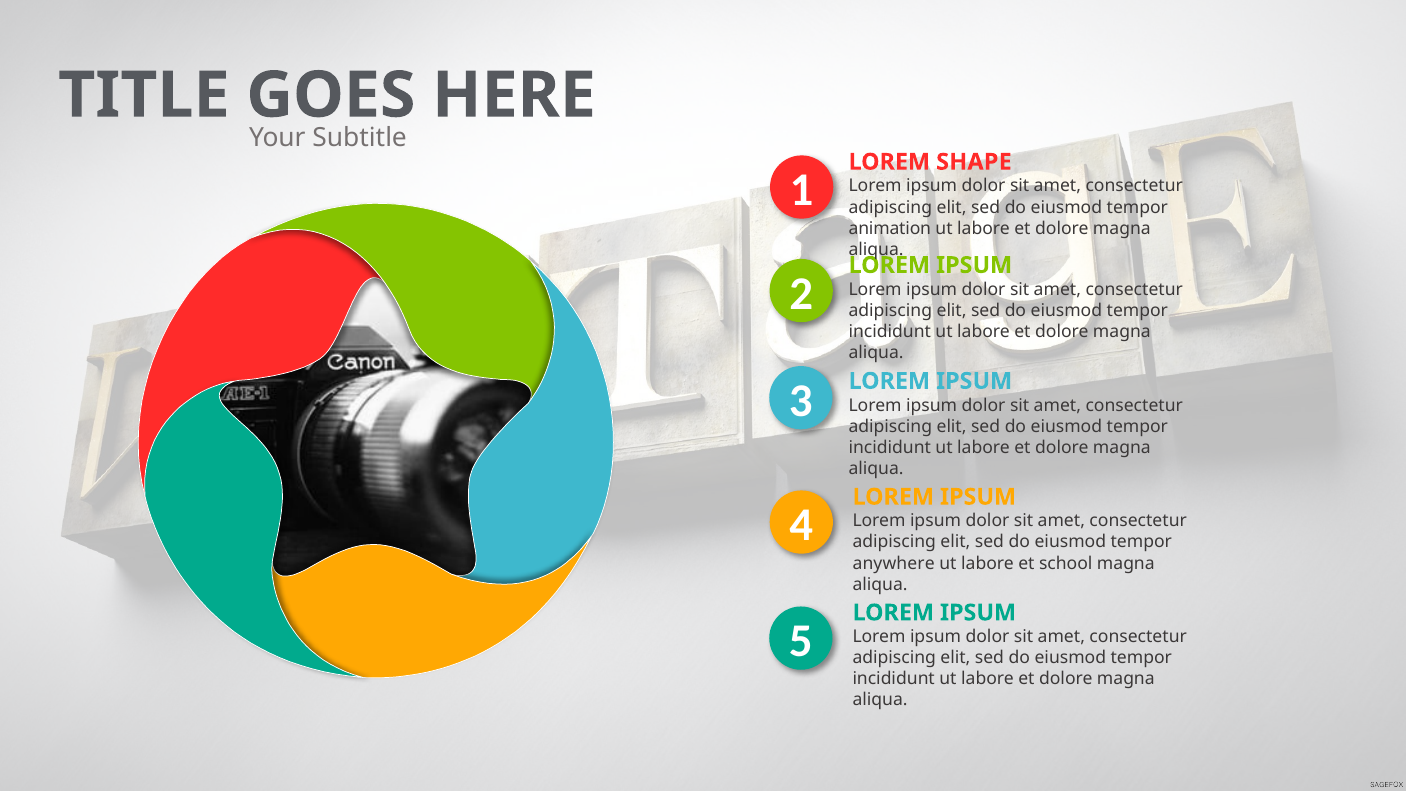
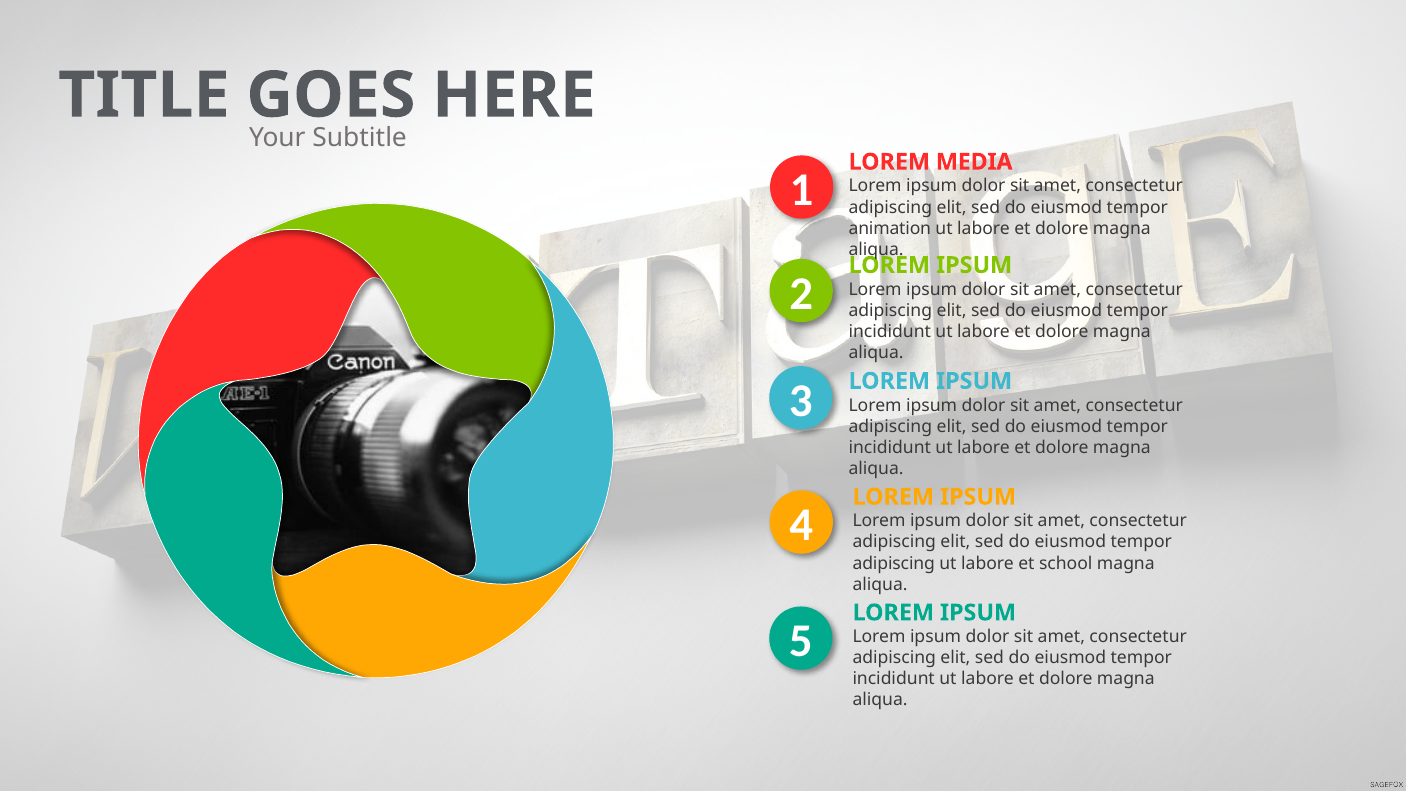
SHAPE: SHAPE -> MEDIA
anywhere at (894, 563): anywhere -> adipiscing
